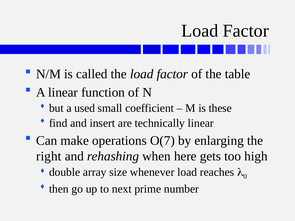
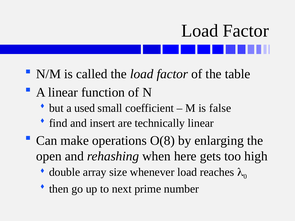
these: these -> false
O(7: O(7 -> O(8
right: right -> open
